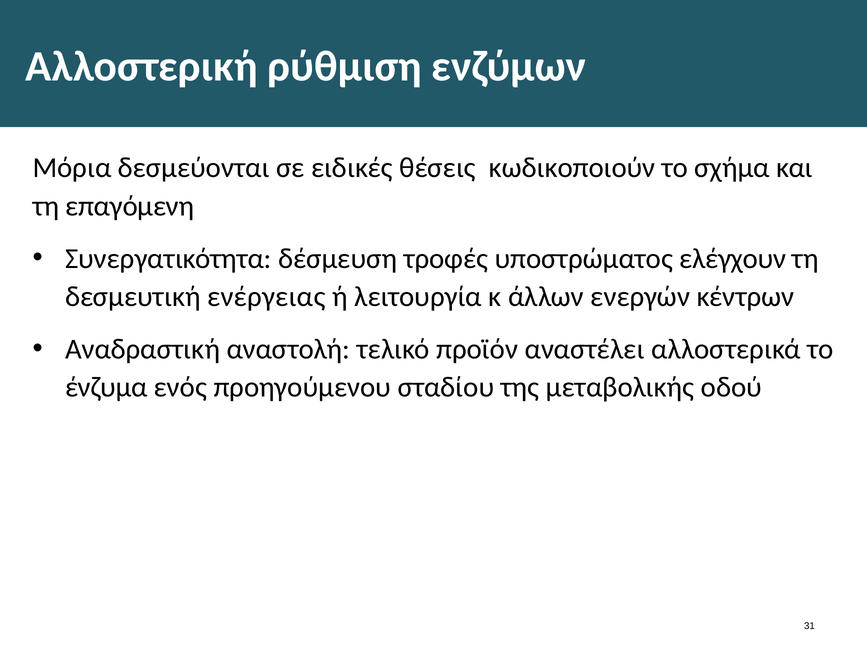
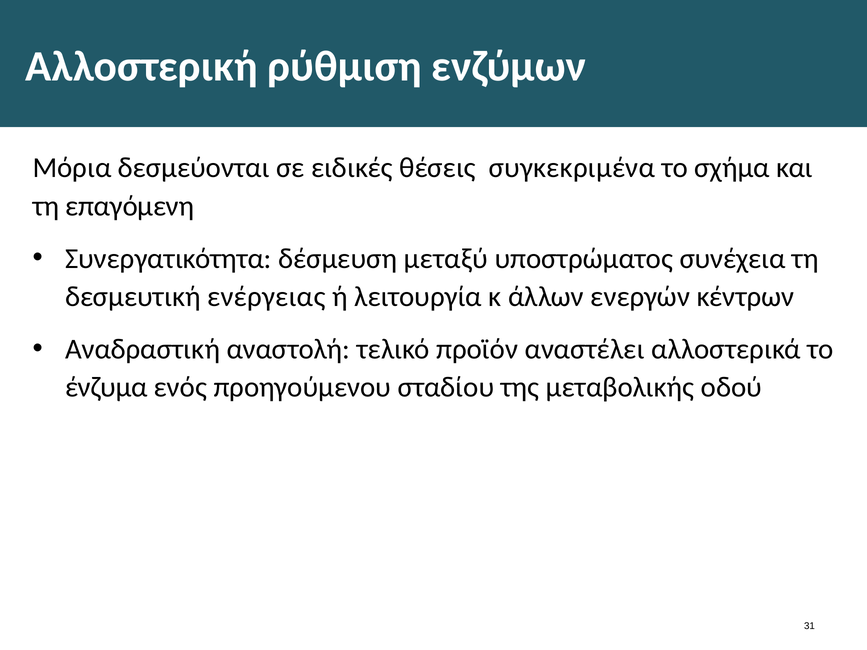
κωδικοποιούν: κωδικοποιούν -> συγκεκριμένα
τροφές: τροφές -> μεταξύ
ελέγχουν: ελέγχουν -> συνέχεια
